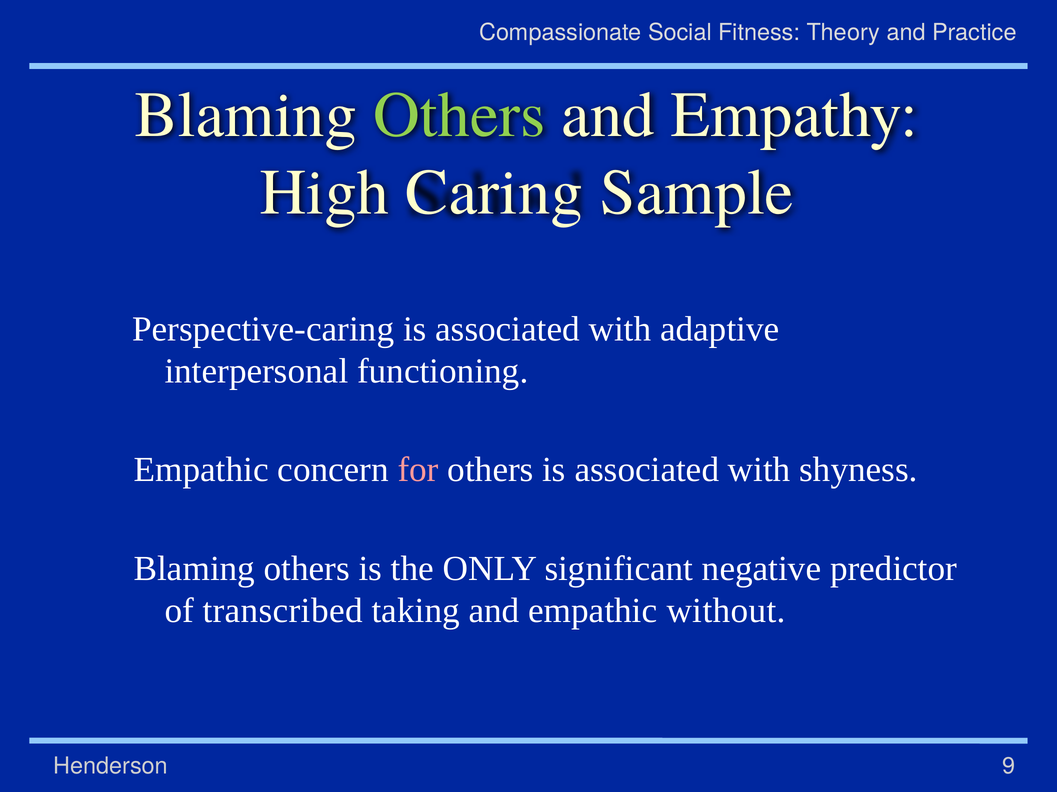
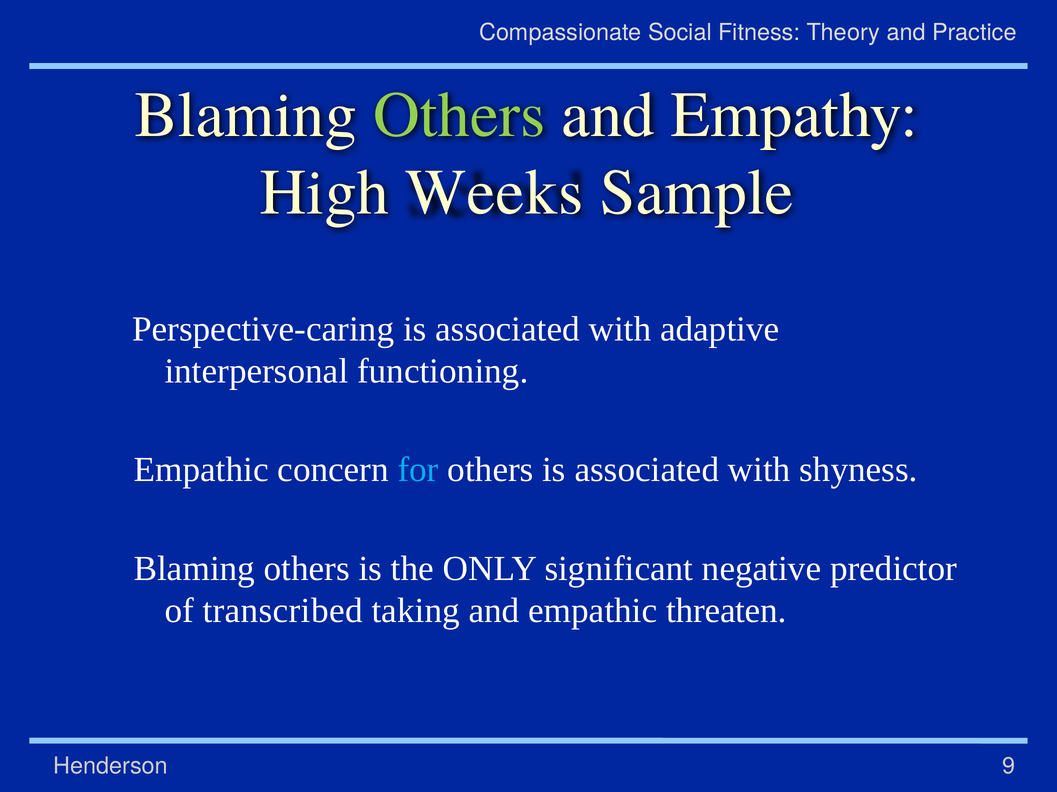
Caring: Caring -> Weeks
for colour: pink -> light blue
without: without -> threaten
